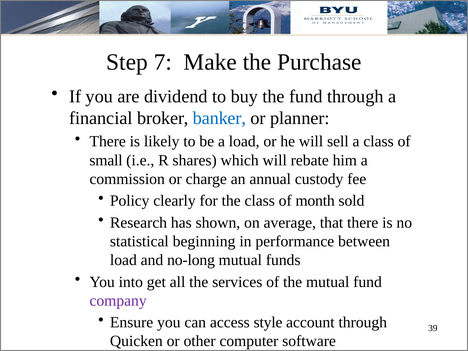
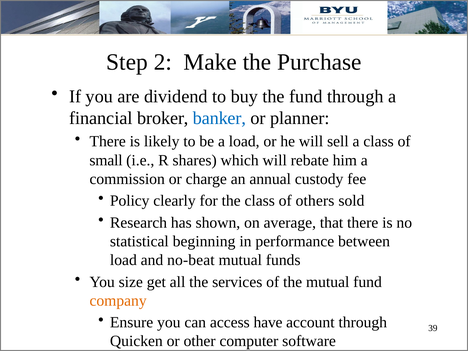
7: 7 -> 2
month: month -> others
no-long: no-long -> no-beat
into: into -> size
company colour: purple -> orange
style: style -> have
